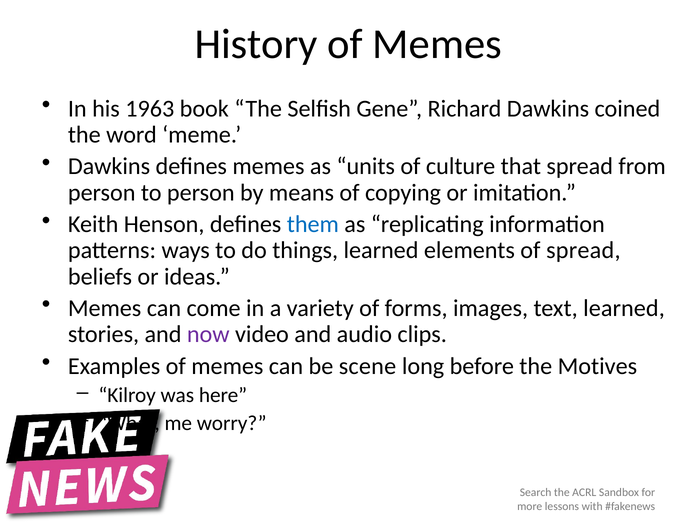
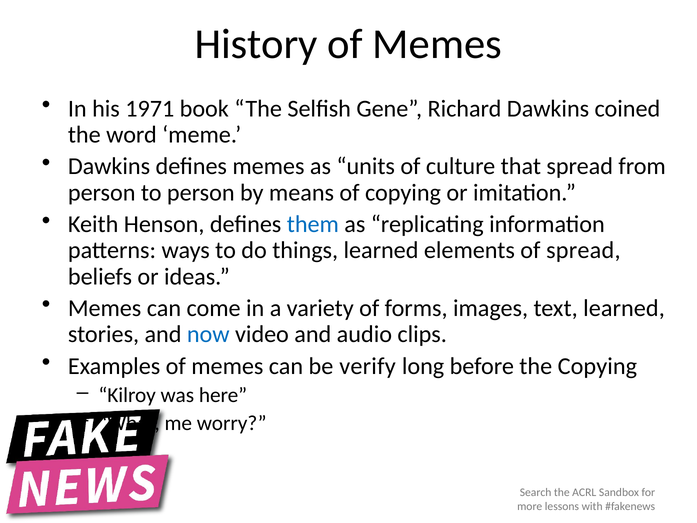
1963: 1963 -> 1971
now colour: purple -> blue
scene: scene -> verify
the Motives: Motives -> Copying
